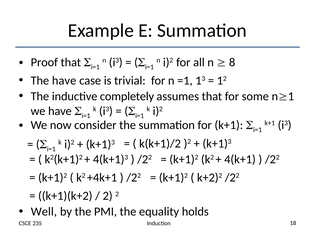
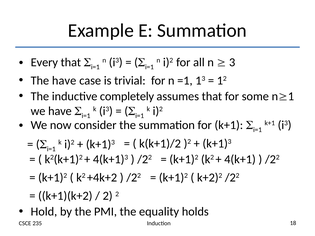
Proof: Proof -> Every
8: 8 -> 3
+4k+1: +4k+1 -> +4k+2
Well: Well -> Hold
